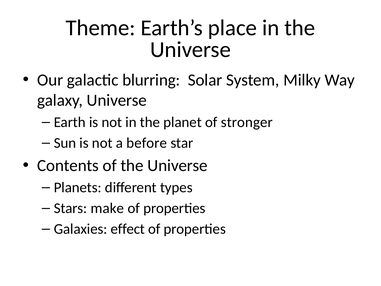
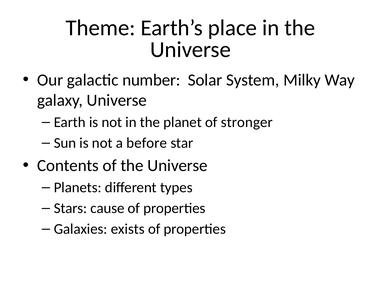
blurring: blurring -> number
make: make -> cause
effect: effect -> exists
